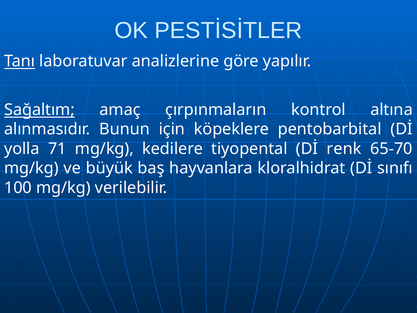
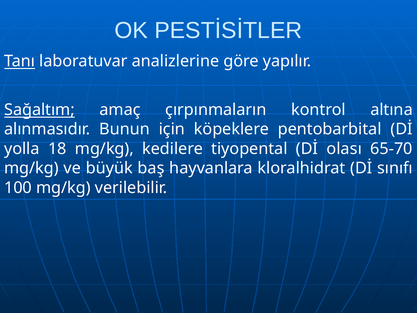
71: 71 -> 18
renk: renk -> olası
